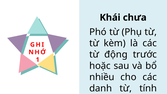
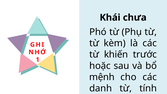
động at (116, 54): động -> khiến
nhiều: nhiều -> mệnh
